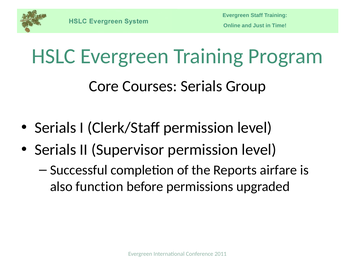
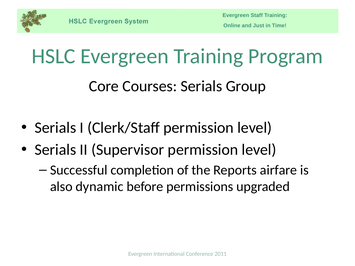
function: function -> dynamic
